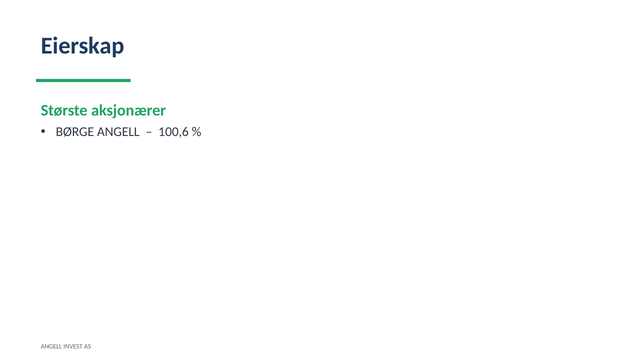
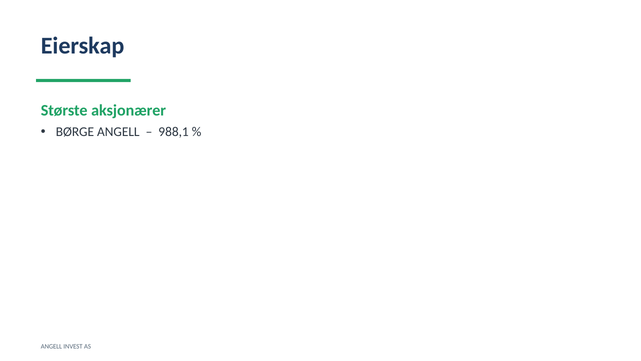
100,6: 100,6 -> 988,1
